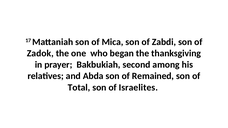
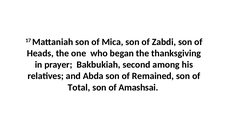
Zadok: Zadok -> Heads
Israelites: Israelites -> Amashsai
